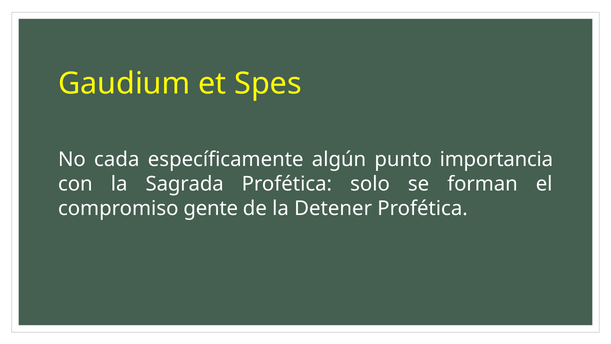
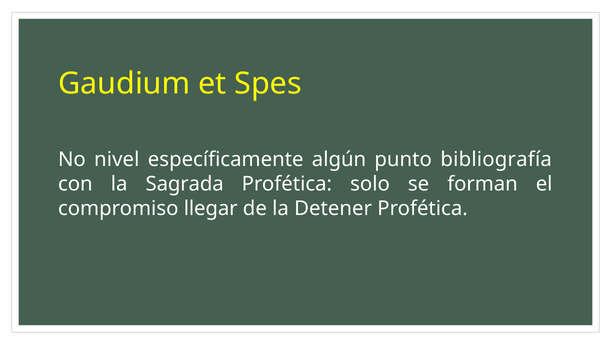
cada: cada -> nivel
importancia: importancia -> bibliografía
gente: gente -> llegar
